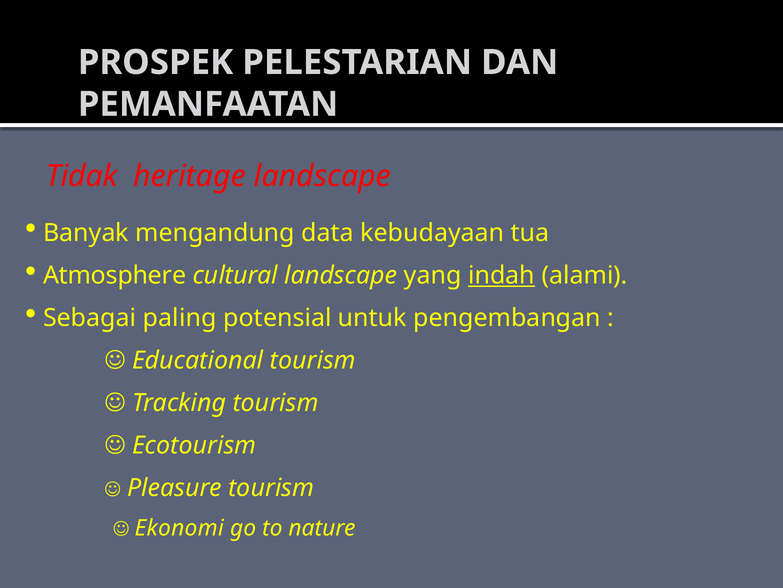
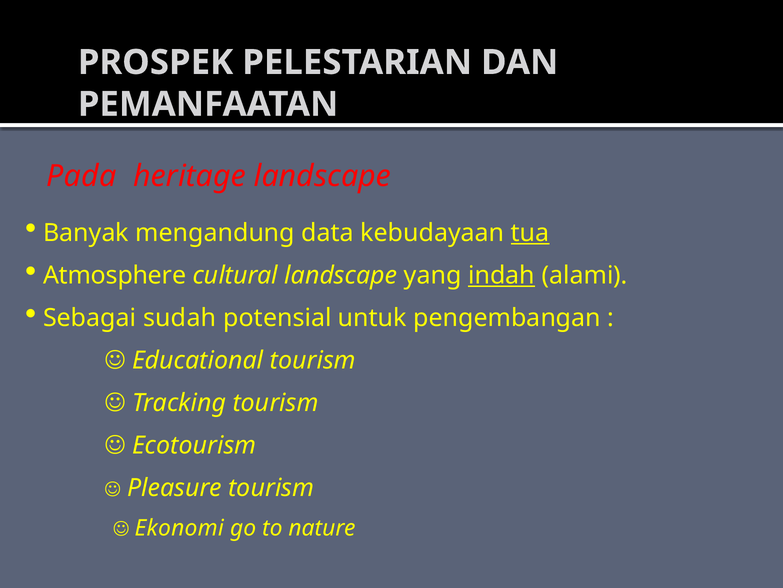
Tidak: Tidak -> Pada
tua underline: none -> present
paling: paling -> sudah
